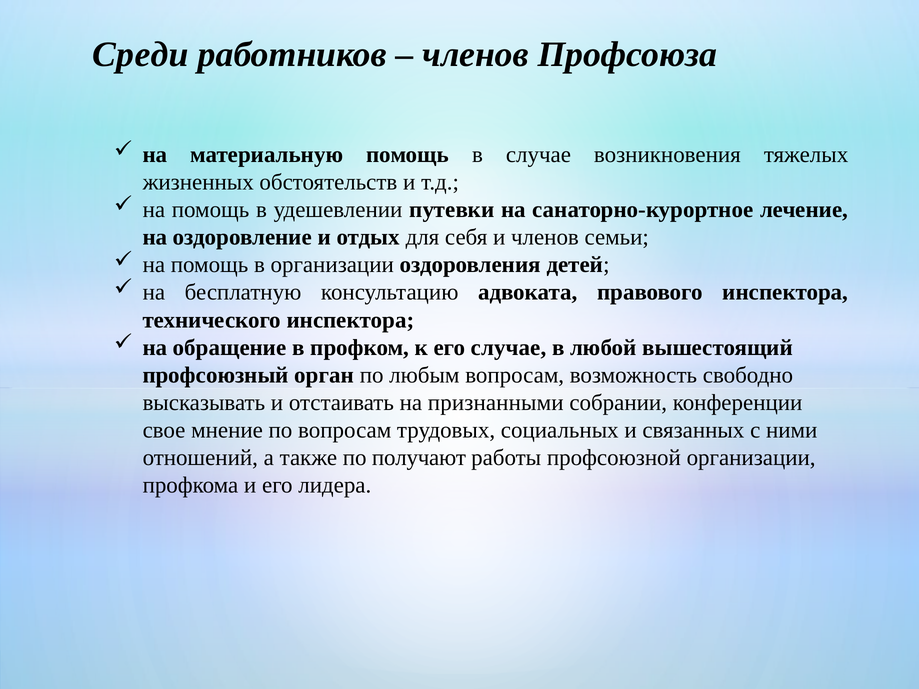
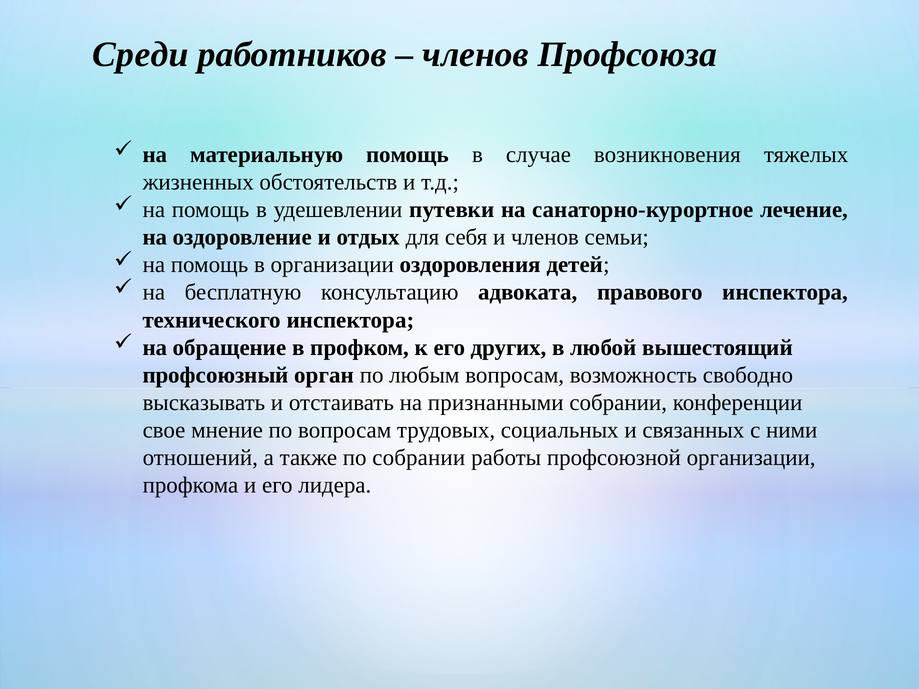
его случае: случае -> других
по получают: получают -> собрании
